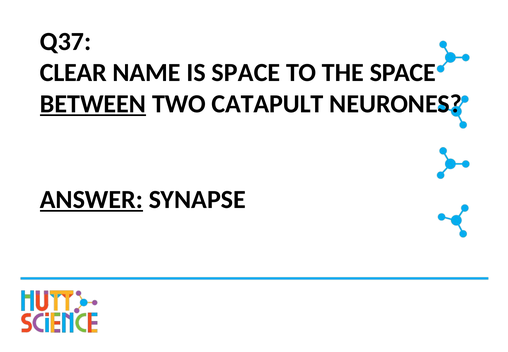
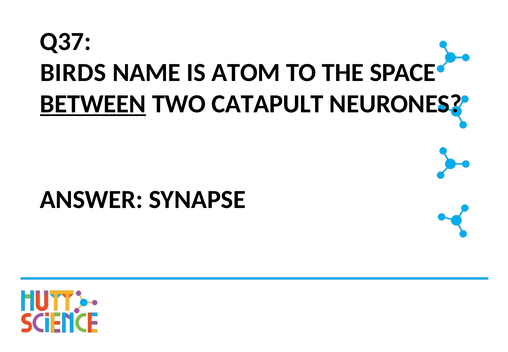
CLEAR: CLEAR -> BIRDS
IS SPACE: SPACE -> ATOM
ANSWER underline: present -> none
